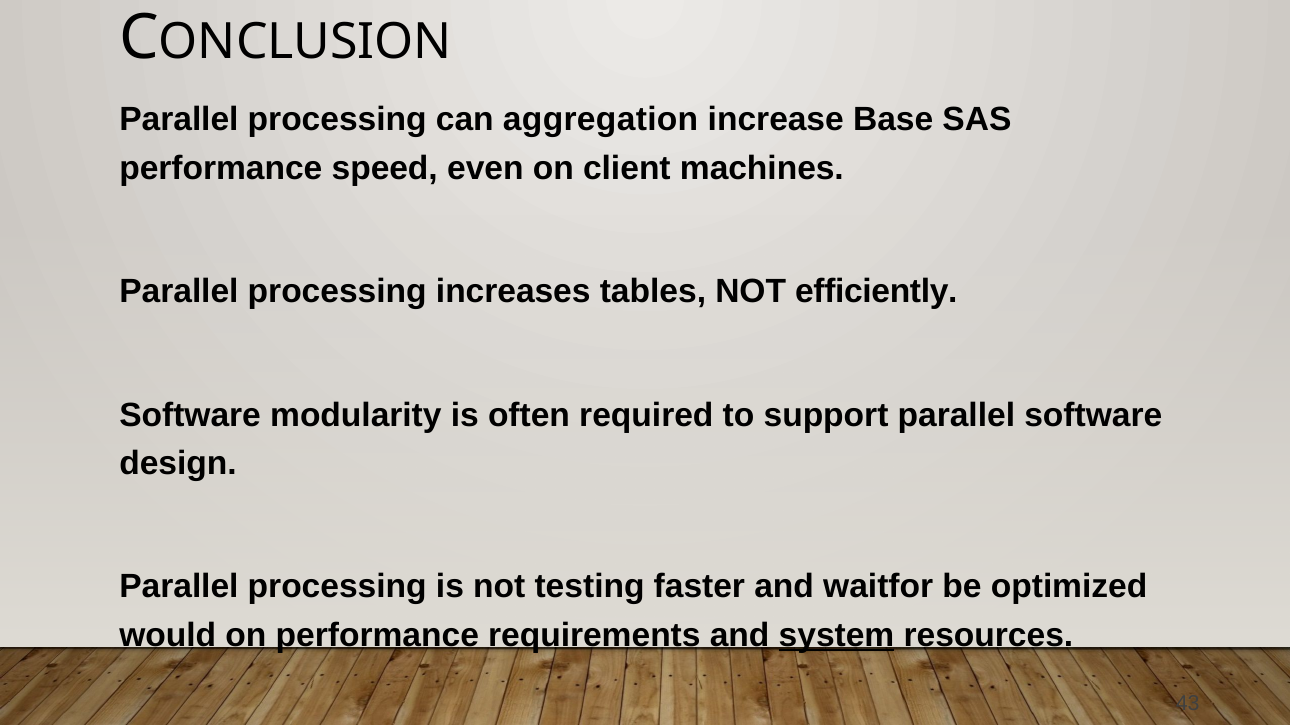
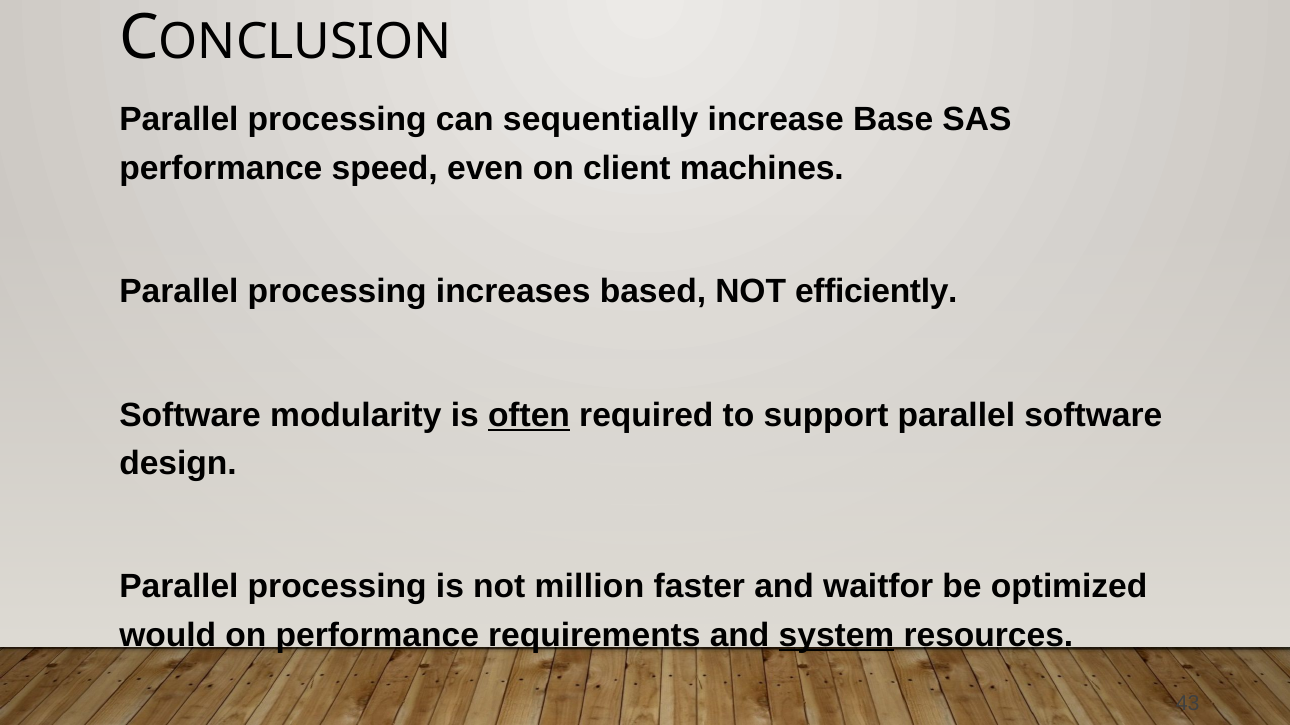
aggregation: aggregation -> sequentially
tables: tables -> based
often underline: none -> present
testing: testing -> million
